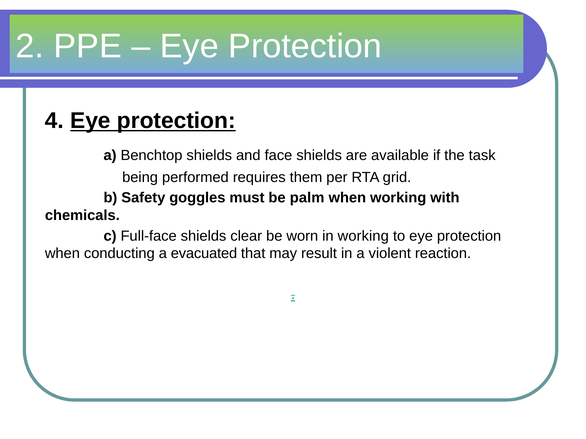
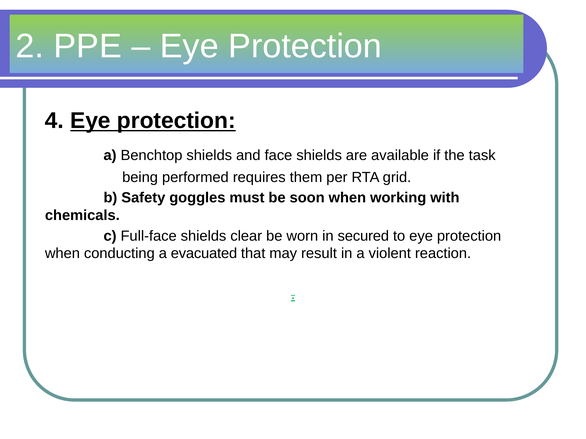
palm: palm -> soon
in working: working -> secured
